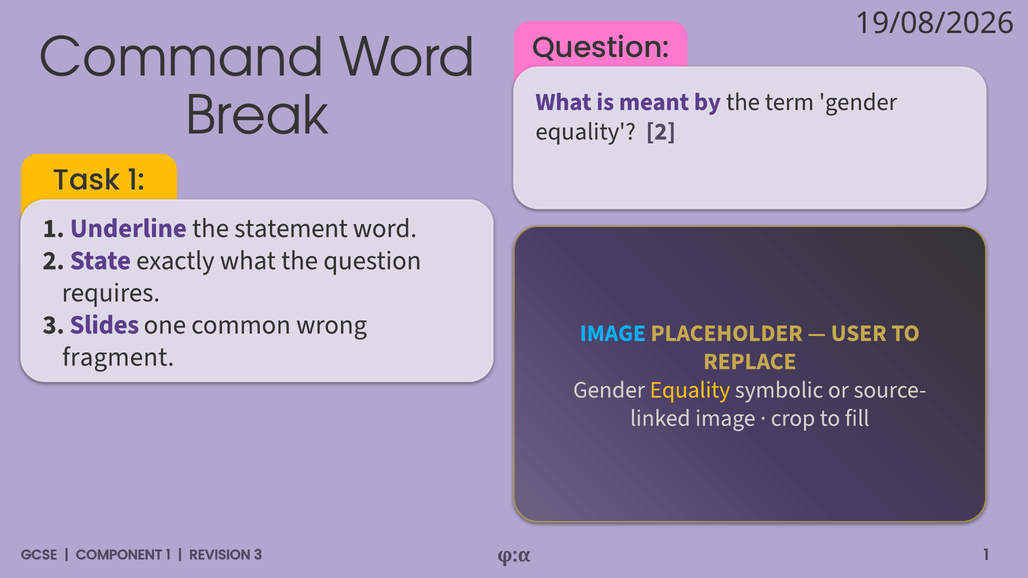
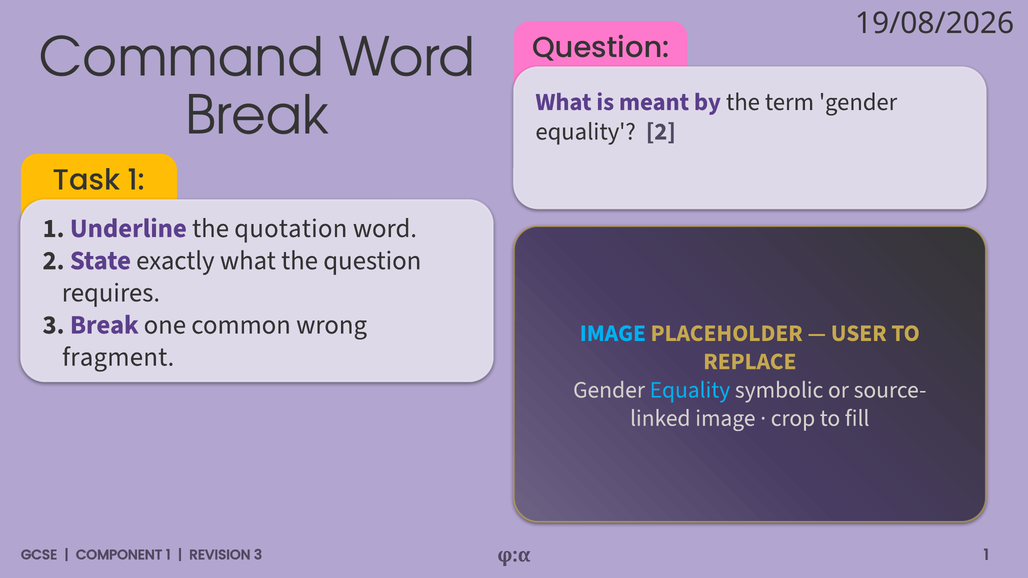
statement: statement -> quotation
3 Slides: Slides -> Break
Equality at (690, 390) colour: yellow -> light blue
